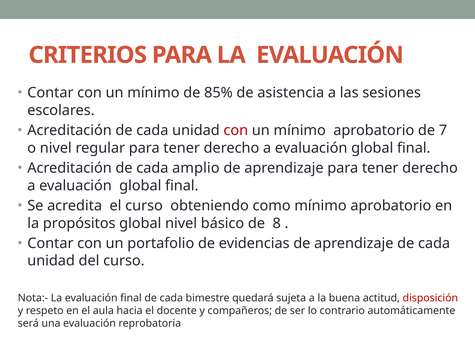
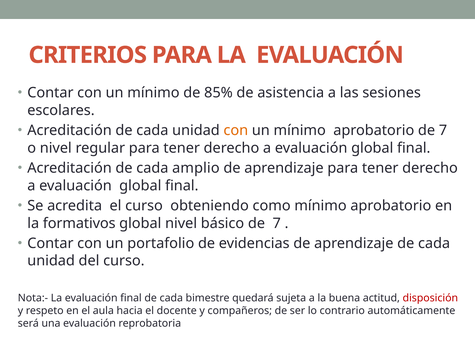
con at (236, 131) colour: red -> orange
propósitos: propósitos -> formativos
básico de 8: 8 -> 7
